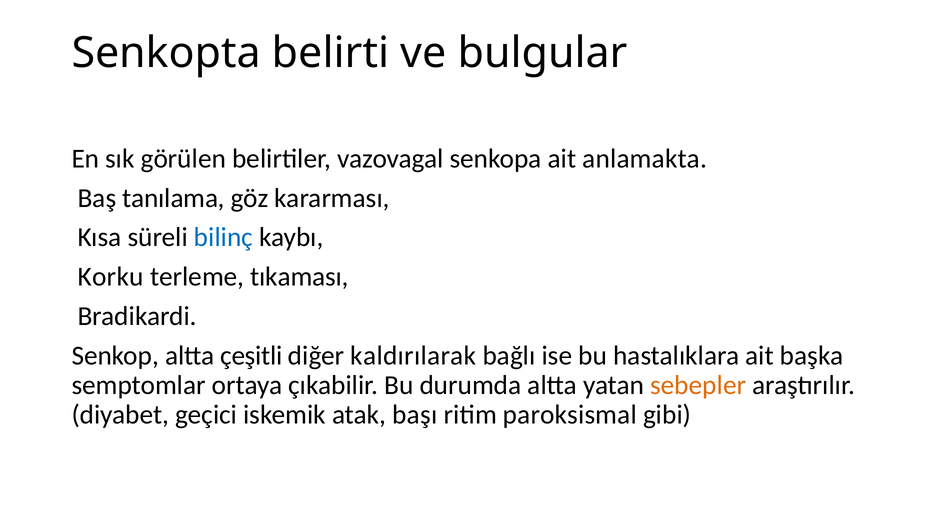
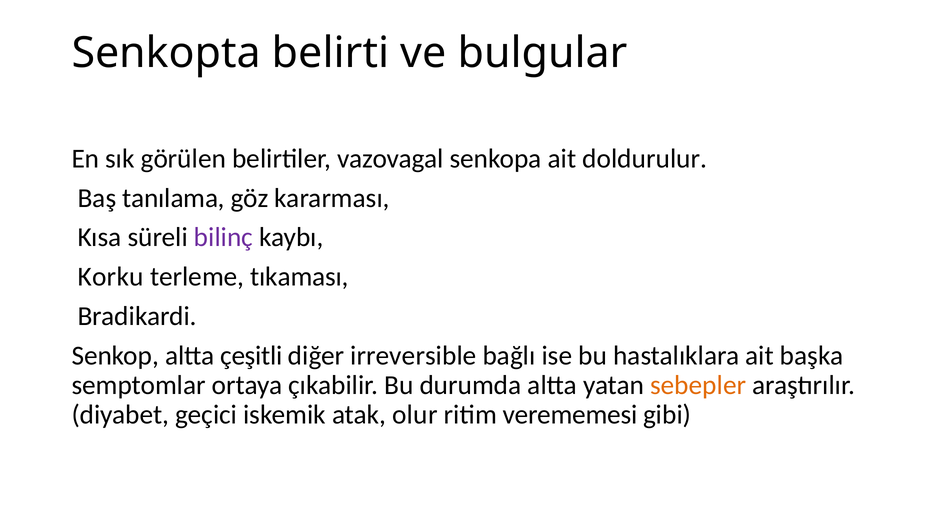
anlamakta: anlamakta -> doldurulur
bilinç colour: blue -> purple
kaldırılarak: kaldırılarak -> irreversible
başı: başı -> olur
paroksismal: paroksismal -> verememesi
